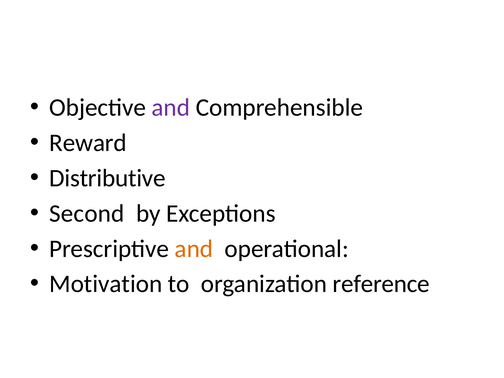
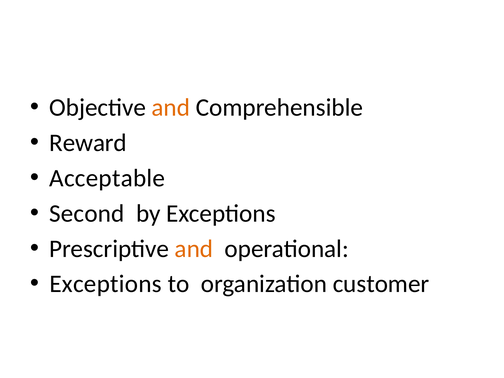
and at (171, 108) colour: purple -> orange
Distributive: Distributive -> Acceptable
Motivation at (106, 284): Motivation -> Exceptions
reference: reference -> customer
